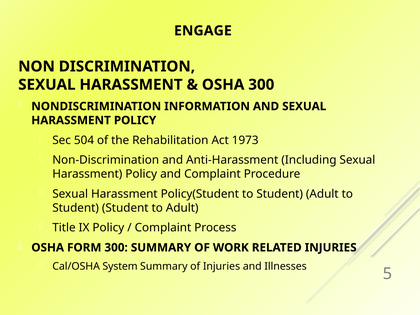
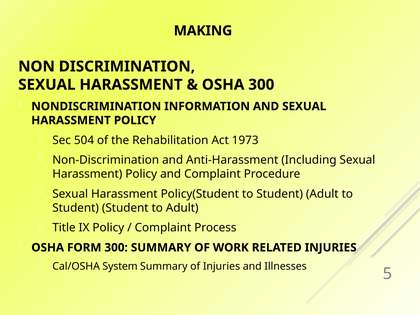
ENGAGE: ENGAGE -> MAKING
